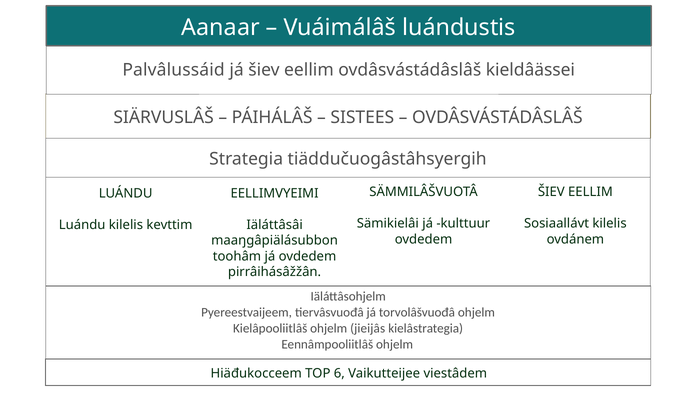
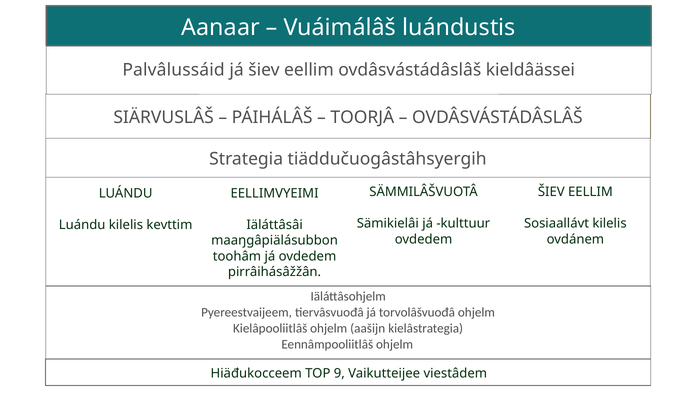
SISTEES: SISTEES -> TOORJÂ
jieijâs: jieijâs -> aašijn
6: 6 -> 9
